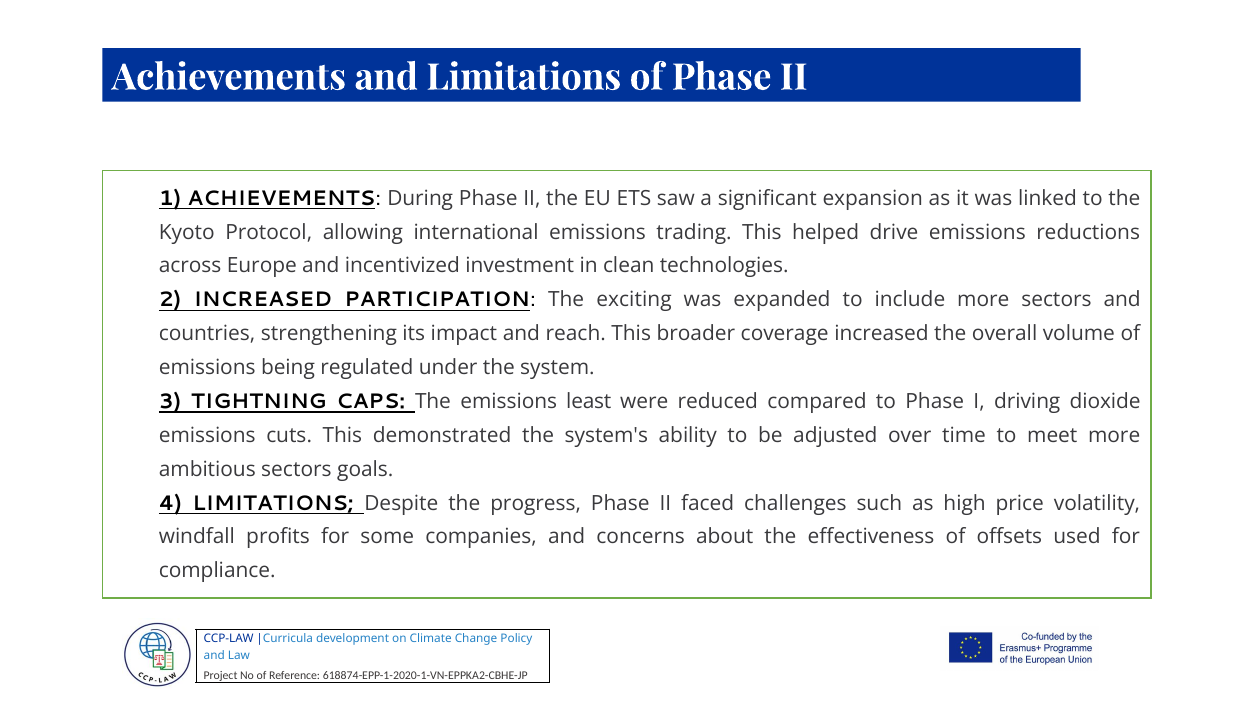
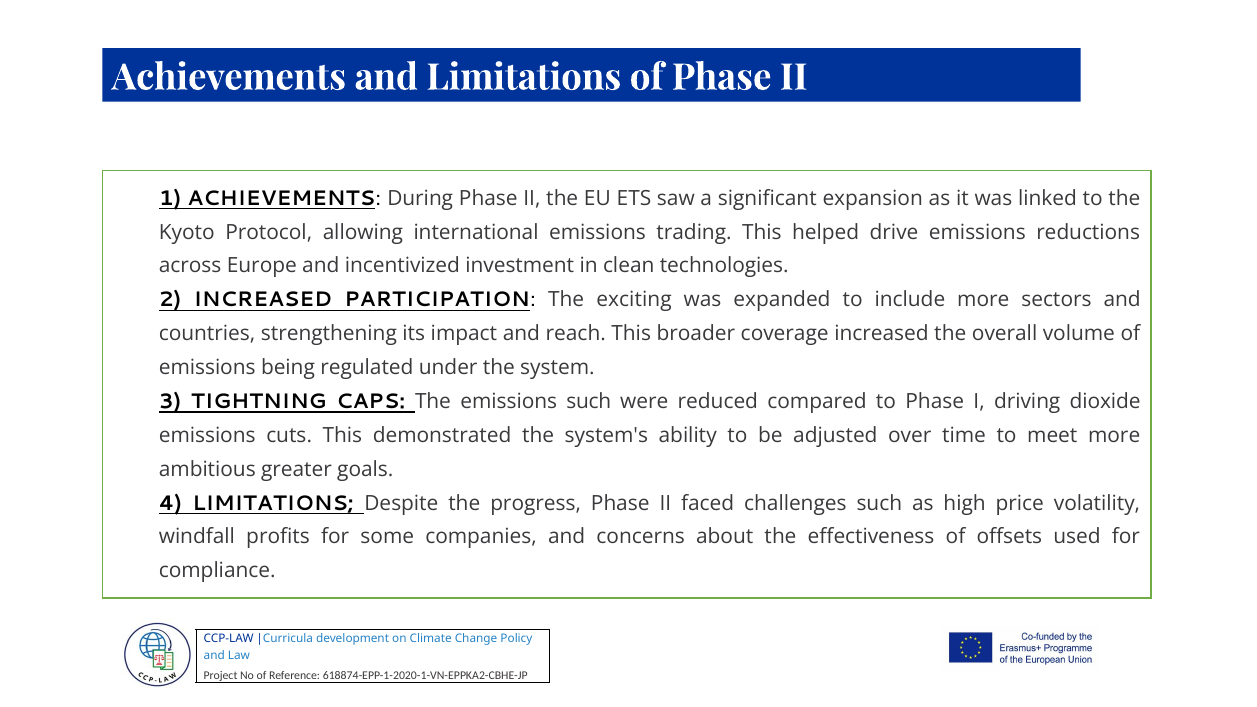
emissions least: least -> such
ambitious sectors: sectors -> greater
